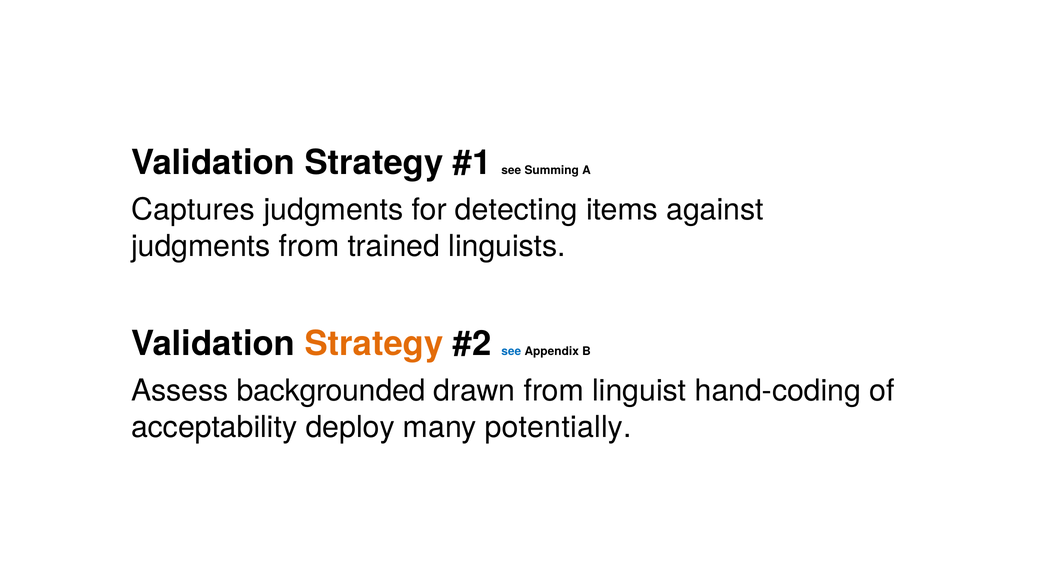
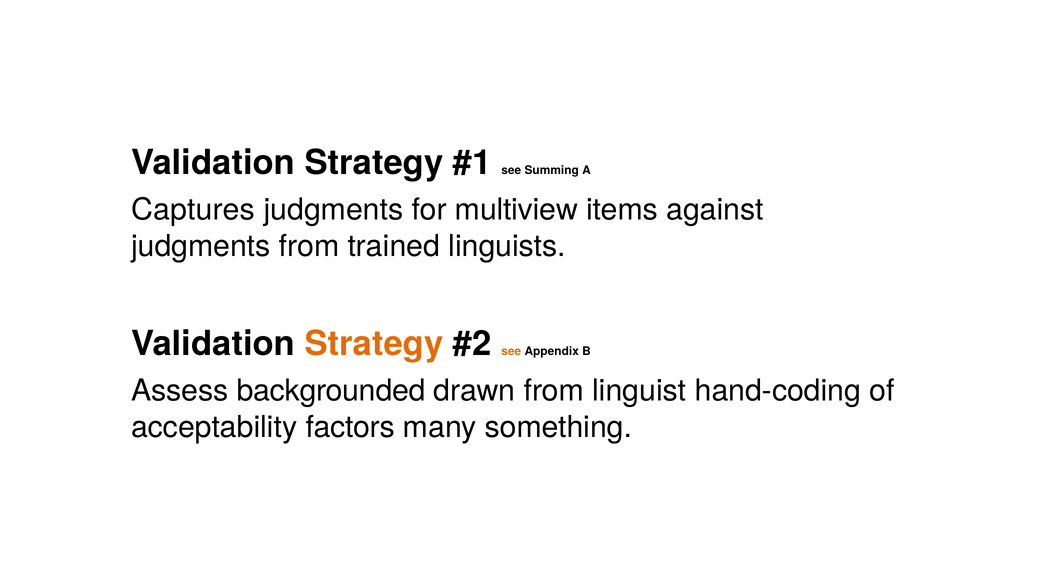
detecting: detecting -> multiview
see at (511, 352) colour: blue -> orange
deploy: deploy -> factors
potentially: potentially -> something
